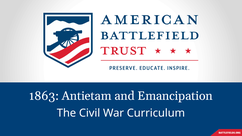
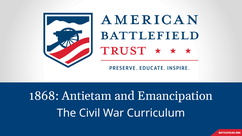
1863: 1863 -> 1868
